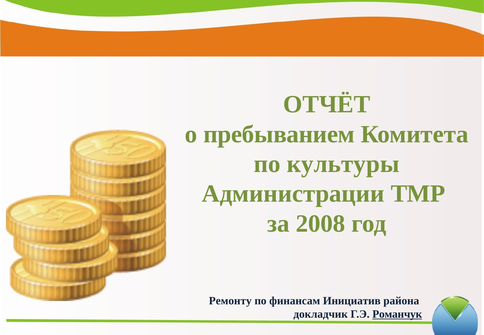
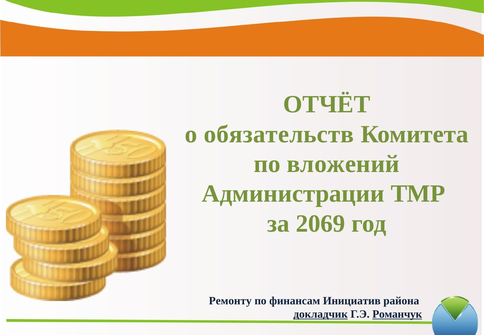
пребыванием: пребыванием -> обязательств
культуры: культуры -> вложений
2008: 2008 -> 2069
докладчик underline: none -> present
